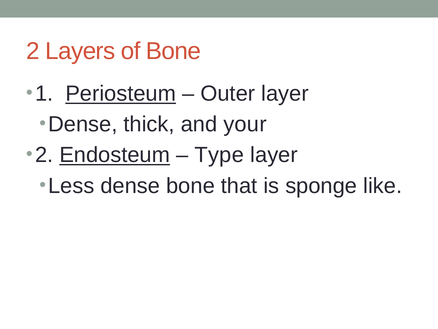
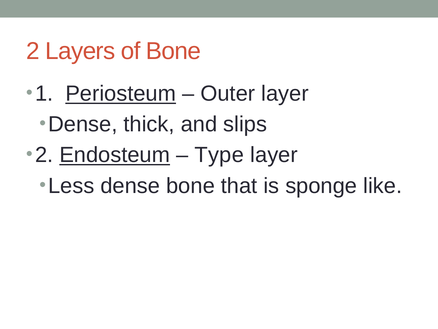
your: your -> slips
